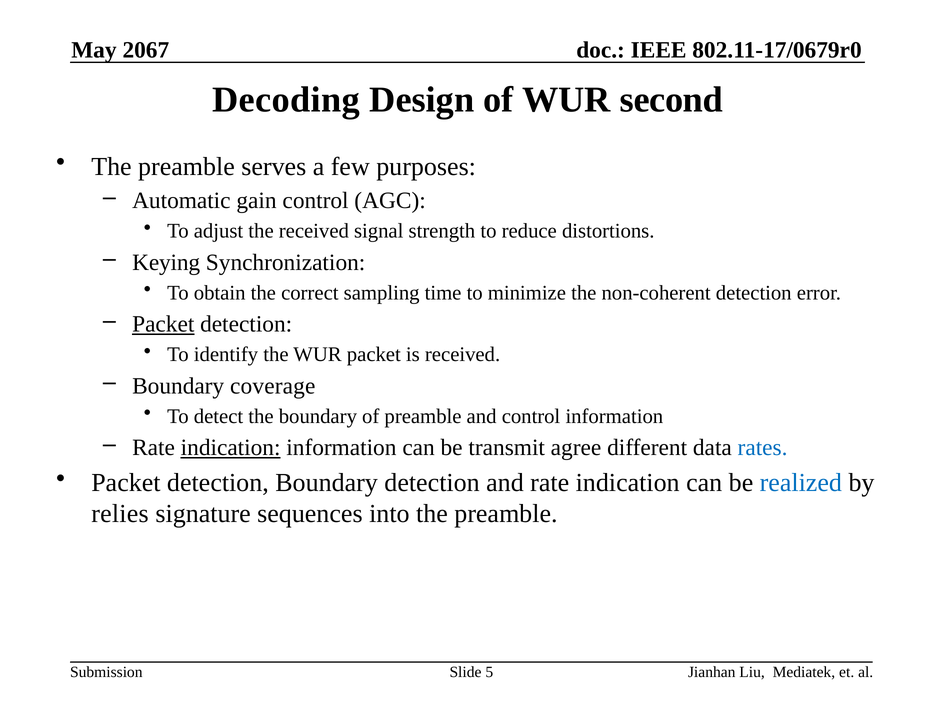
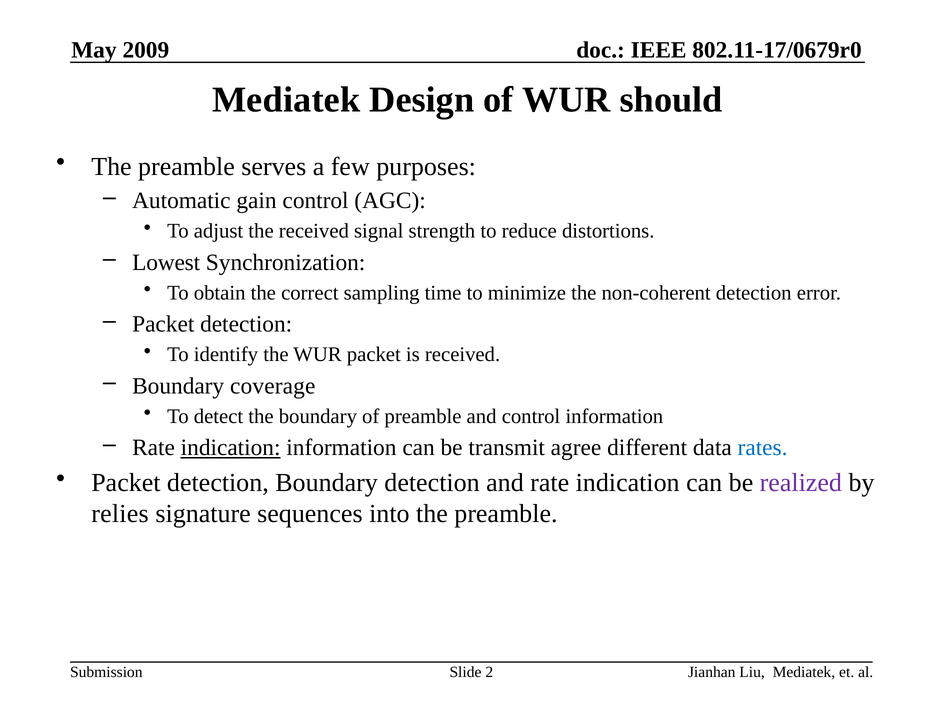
2067: 2067 -> 2009
Decoding at (286, 100): Decoding -> Mediatek
second: second -> should
Keying: Keying -> Lowest
Packet at (163, 324) underline: present -> none
realized colour: blue -> purple
5: 5 -> 2
